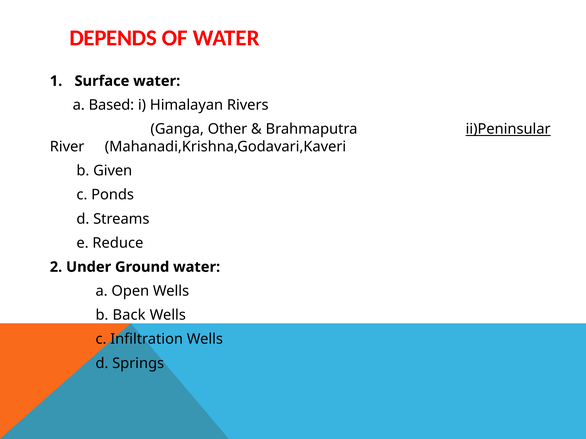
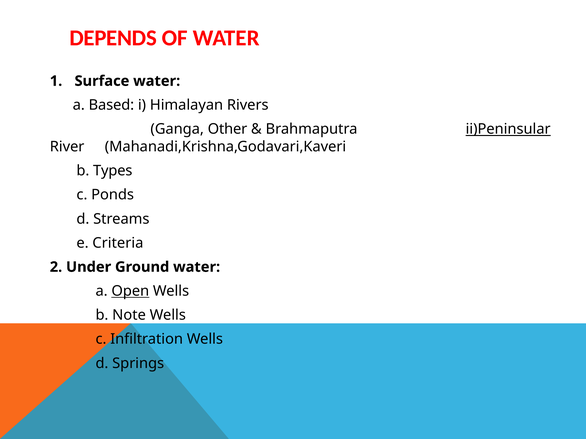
Given: Given -> Types
Reduce: Reduce -> Criteria
Open underline: none -> present
Back: Back -> Note
